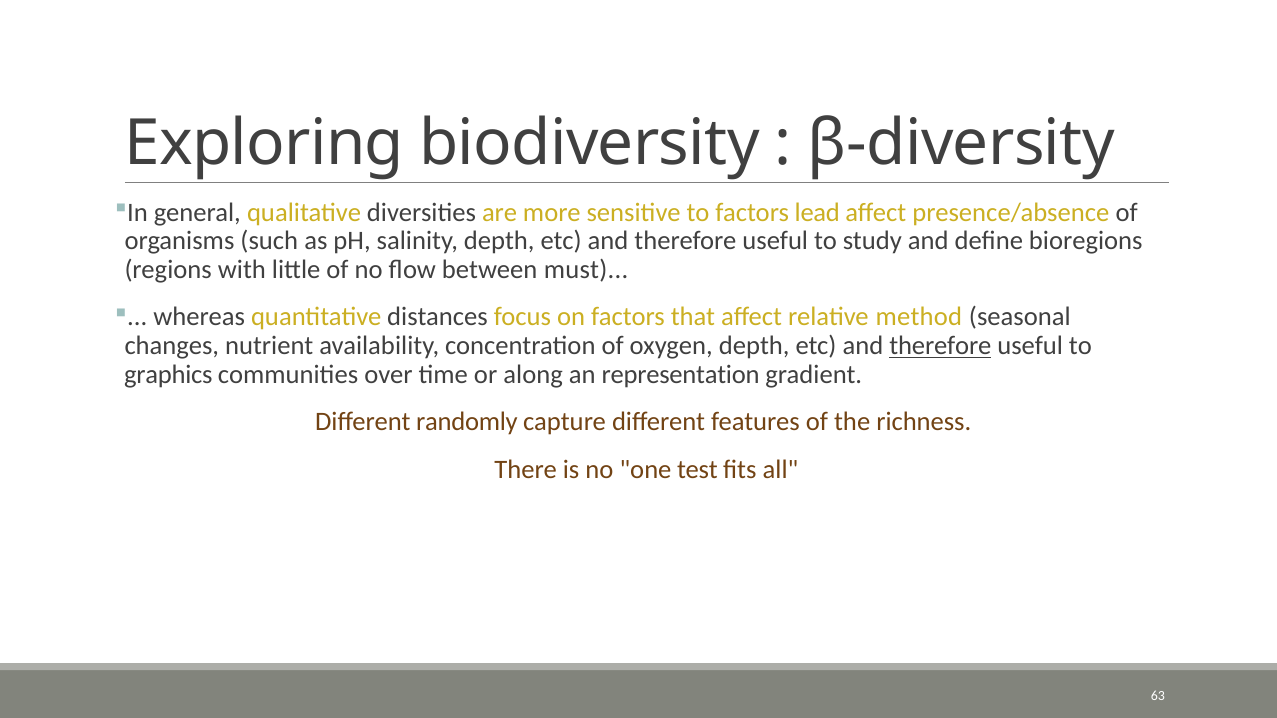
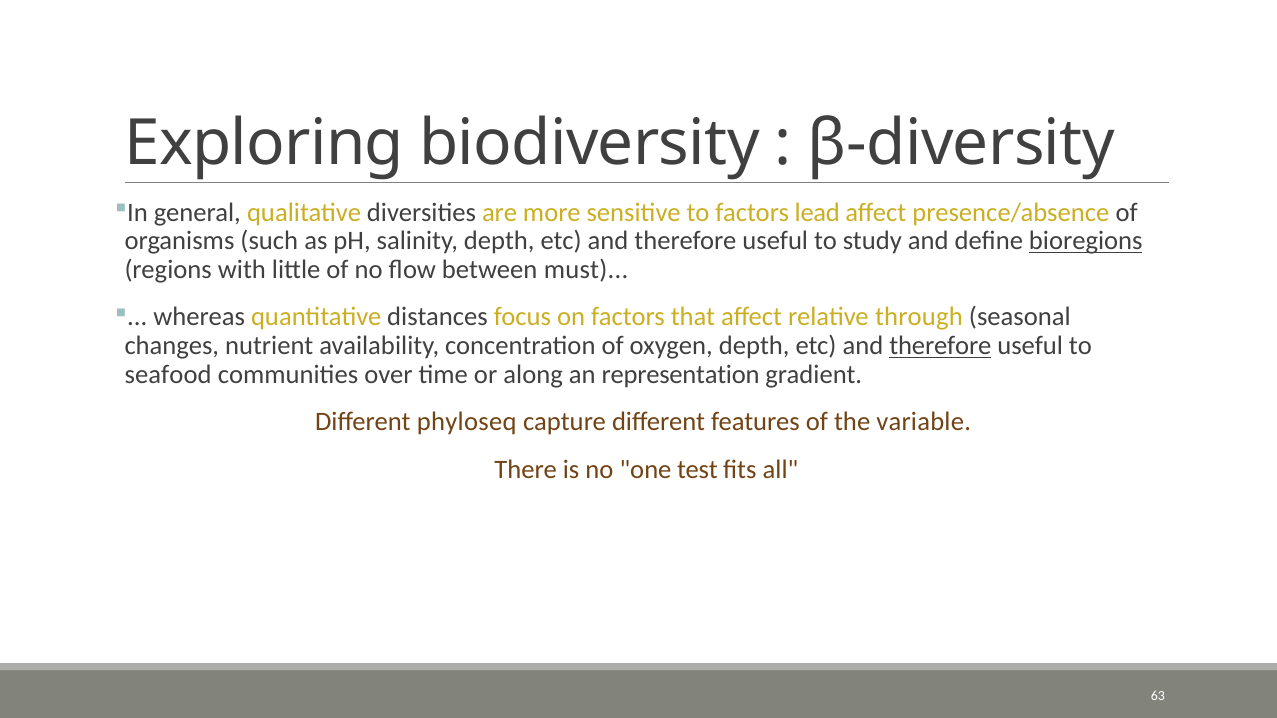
bioregions underline: none -> present
method: method -> through
graphics: graphics -> seafood
randomly: randomly -> phyloseq
richness: richness -> variable
